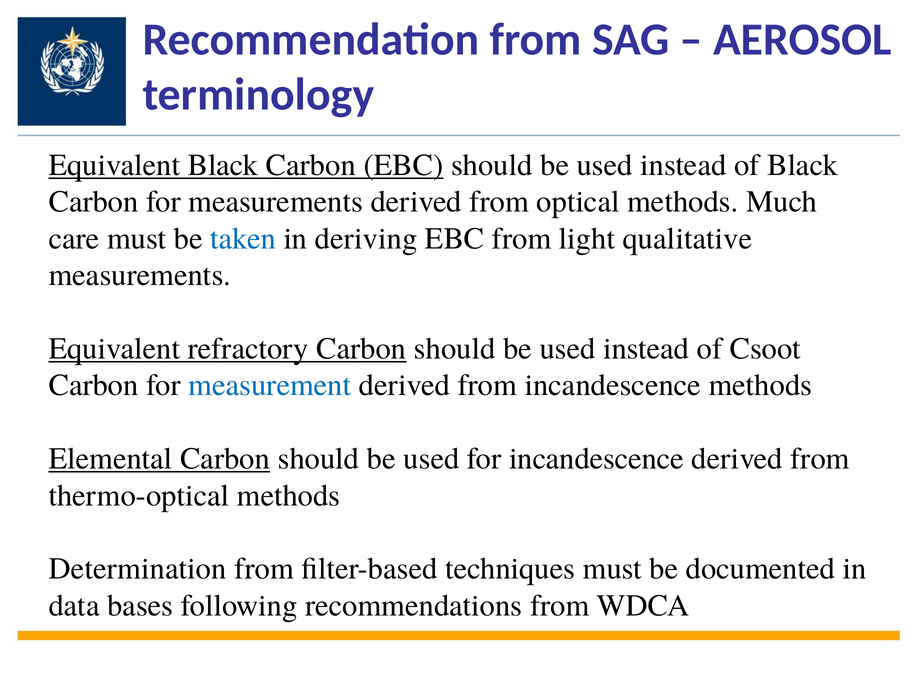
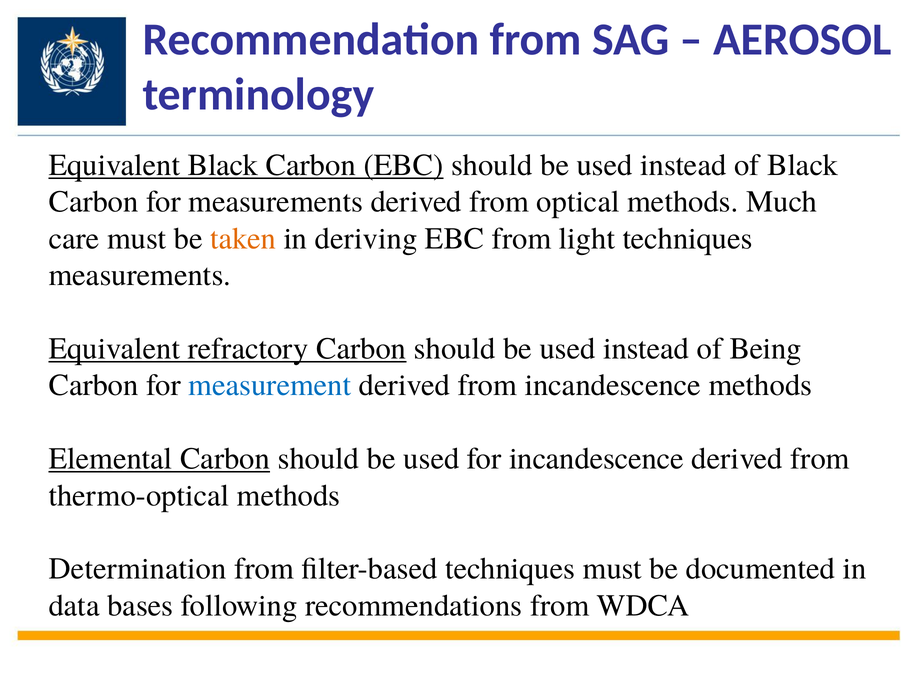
taken colour: blue -> orange
light qualitative: qualitative -> techniques
Csoot: Csoot -> Being
